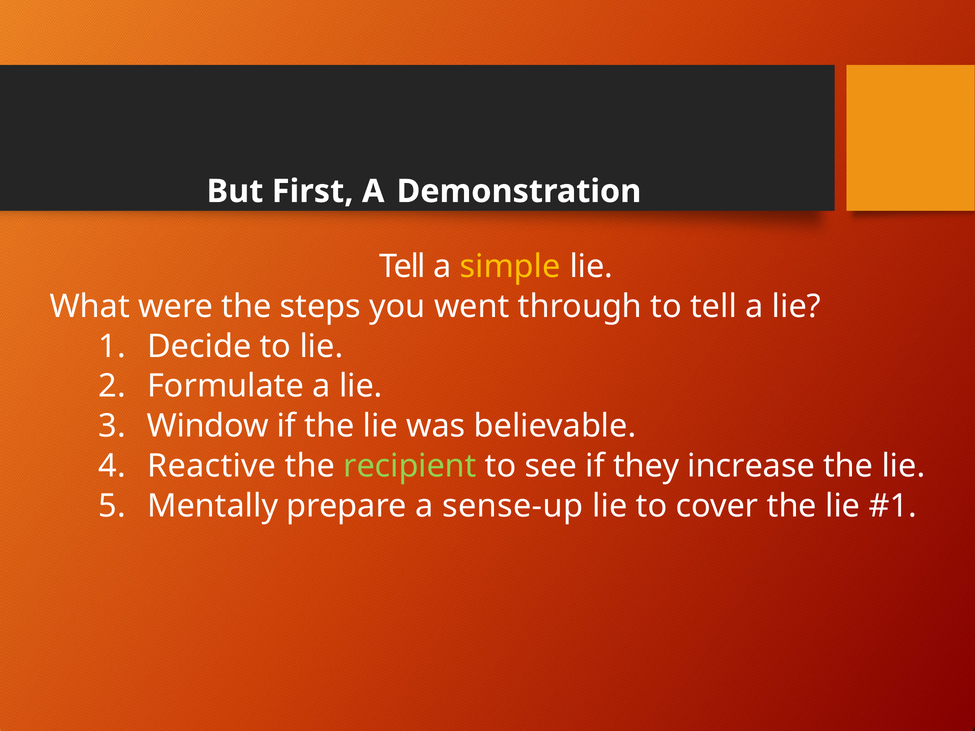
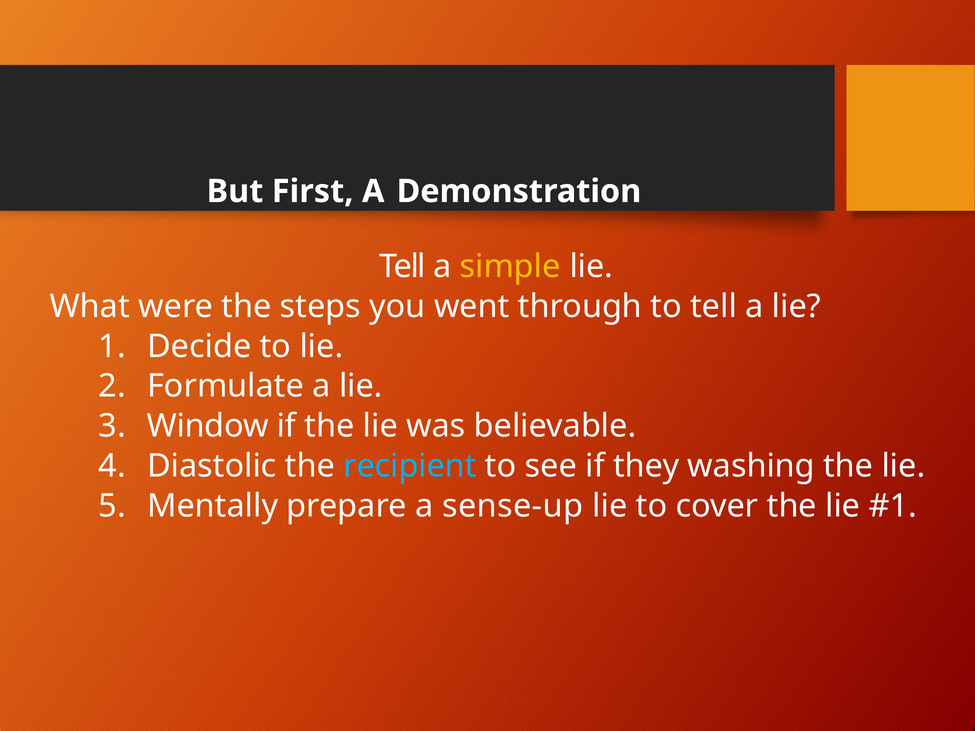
Reactive: Reactive -> Diastolic
recipient colour: light green -> light blue
increase: increase -> washing
